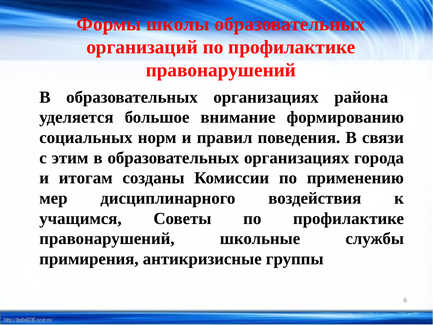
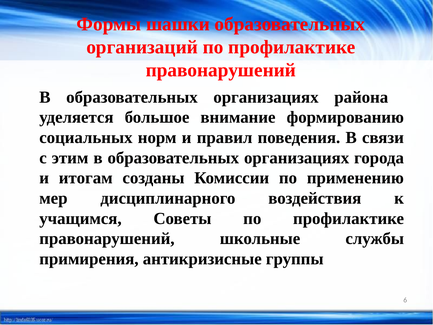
школы: школы -> шашки
